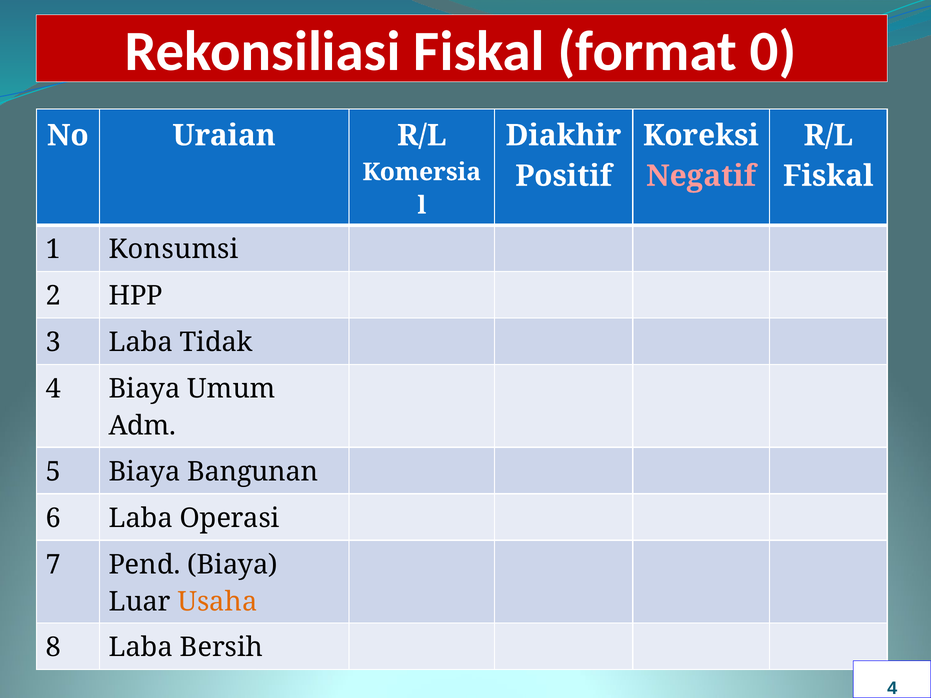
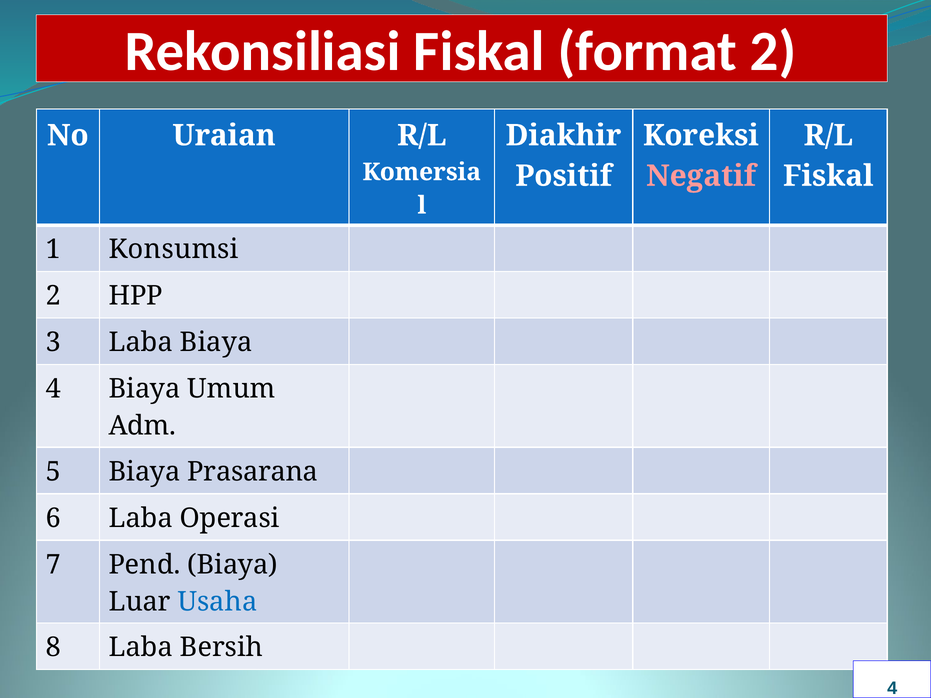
format 0: 0 -> 2
Laba Tidak: Tidak -> Biaya
Bangunan: Bangunan -> Prasarana
Usaha colour: orange -> blue
